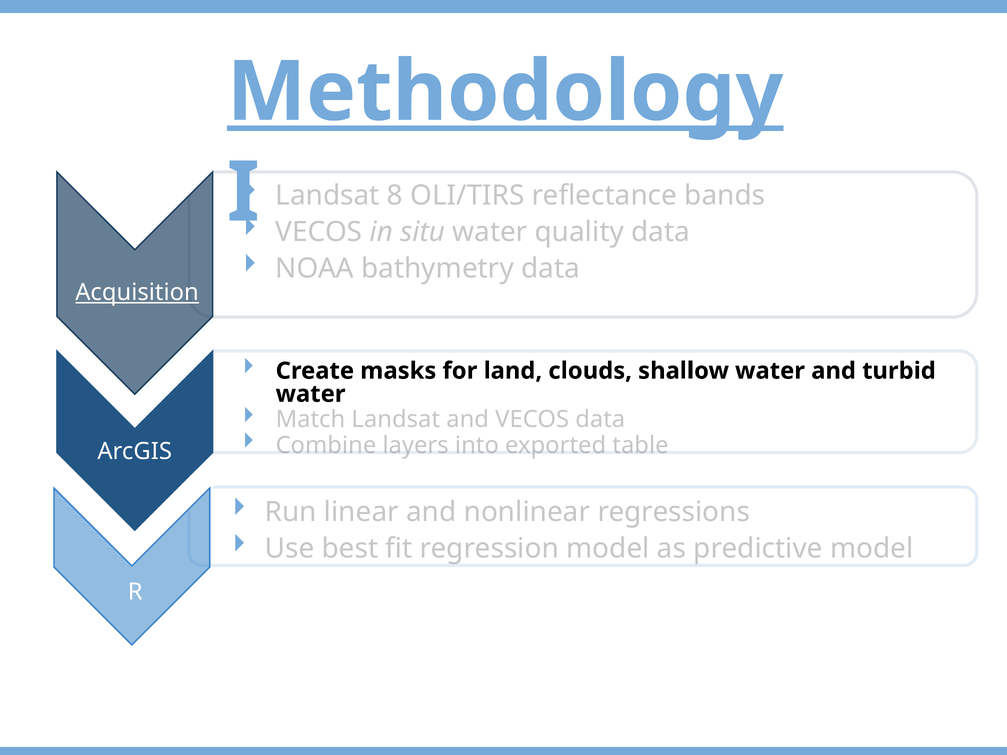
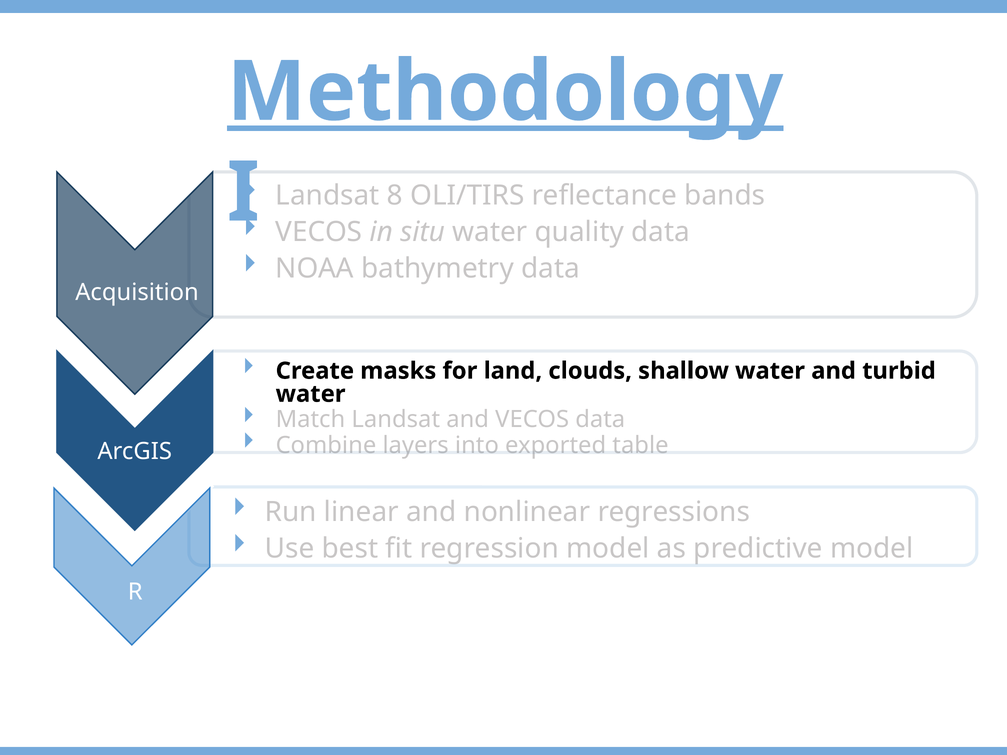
Acquisition underline: present -> none
